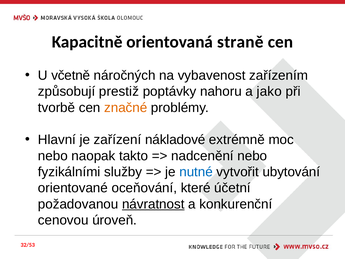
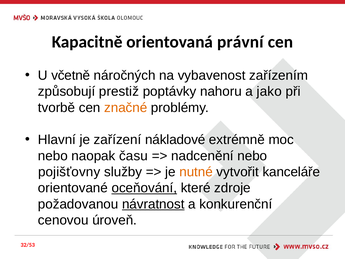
straně: straně -> právní
takto: takto -> času
fyzikálními: fyzikálními -> pojišťovny
nutné colour: blue -> orange
ubytování: ubytování -> kanceláře
oceňování underline: none -> present
účetní: účetní -> zdroje
